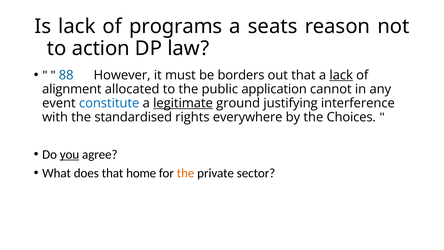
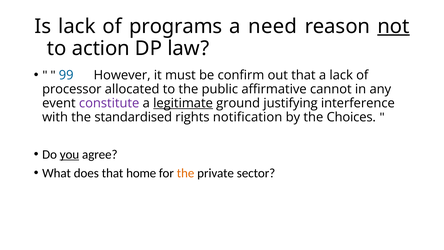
seats: seats -> need
not underline: none -> present
88: 88 -> 99
borders: borders -> confirm
lack at (341, 75) underline: present -> none
alignment: alignment -> processor
application: application -> affirmative
constitute colour: blue -> purple
everywhere: everywhere -> notification
